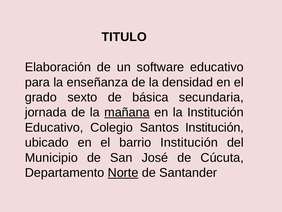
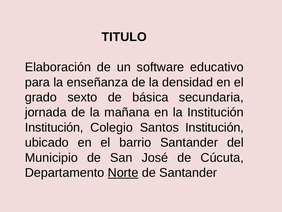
mañana underline: present -> none
Educativo at (54, 127): Educativo -> Institución
barrio Institución: Institución -> Santander
